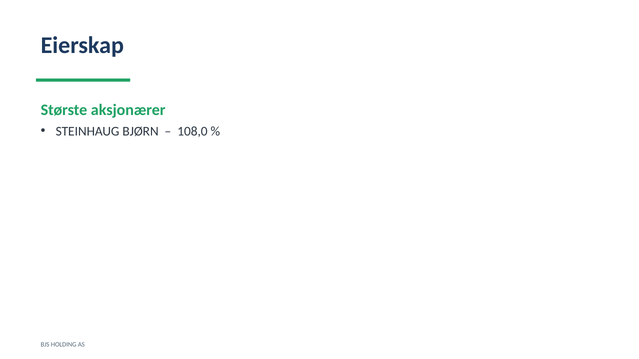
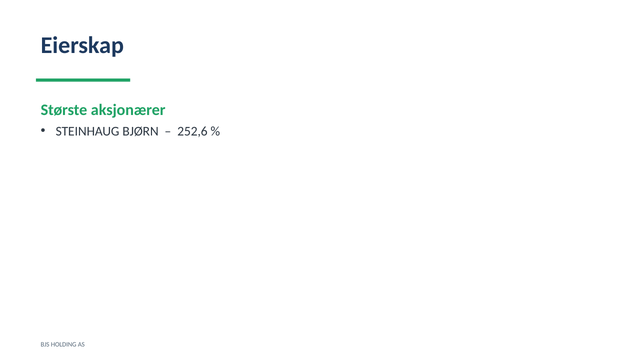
108,0: 108,0 -> 252,6
